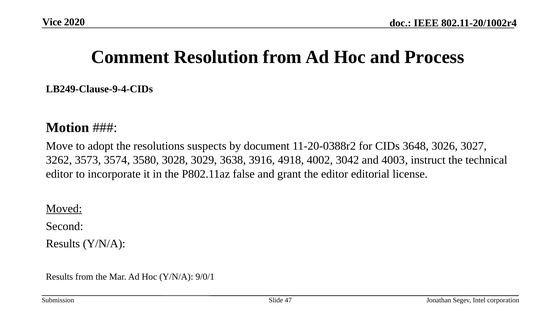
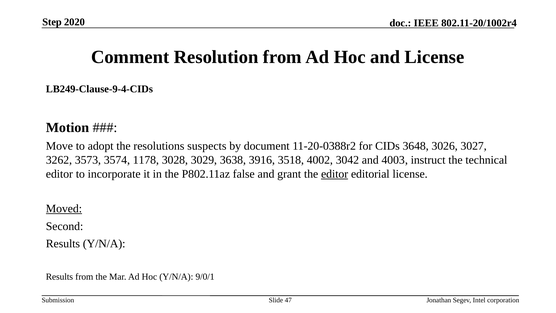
Vice: Vice -> Step
and Process: Process -> License
3580: 3580 -> 1178
4918: 4918 -> 3518
editor at (335, 174) underline: none -> present
